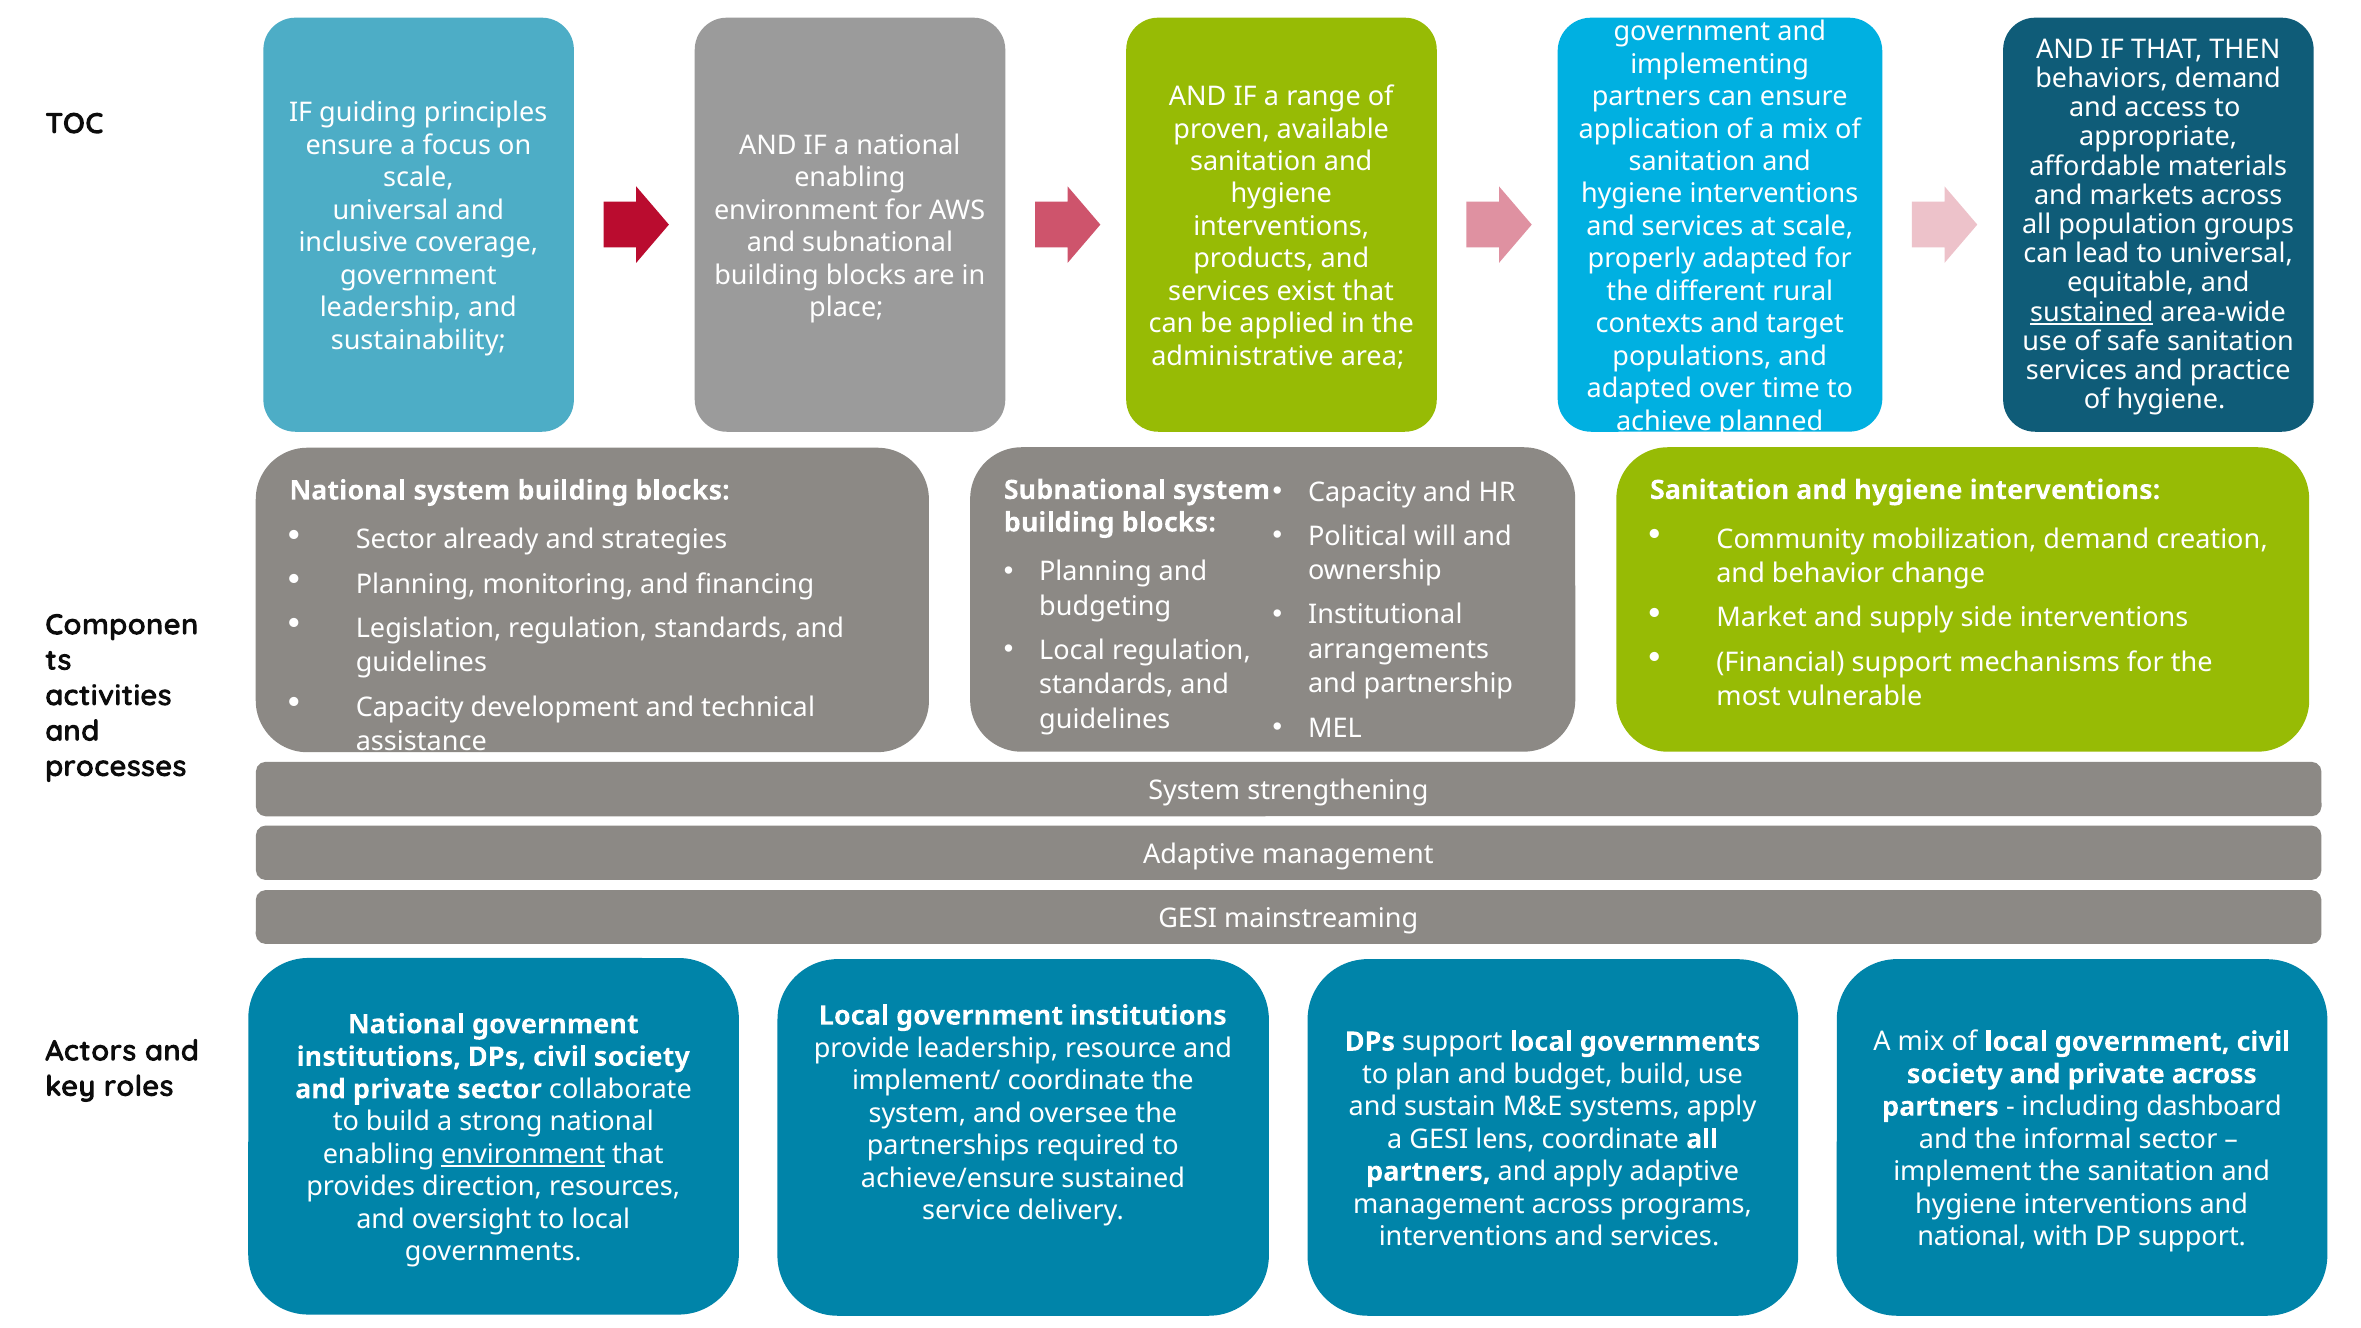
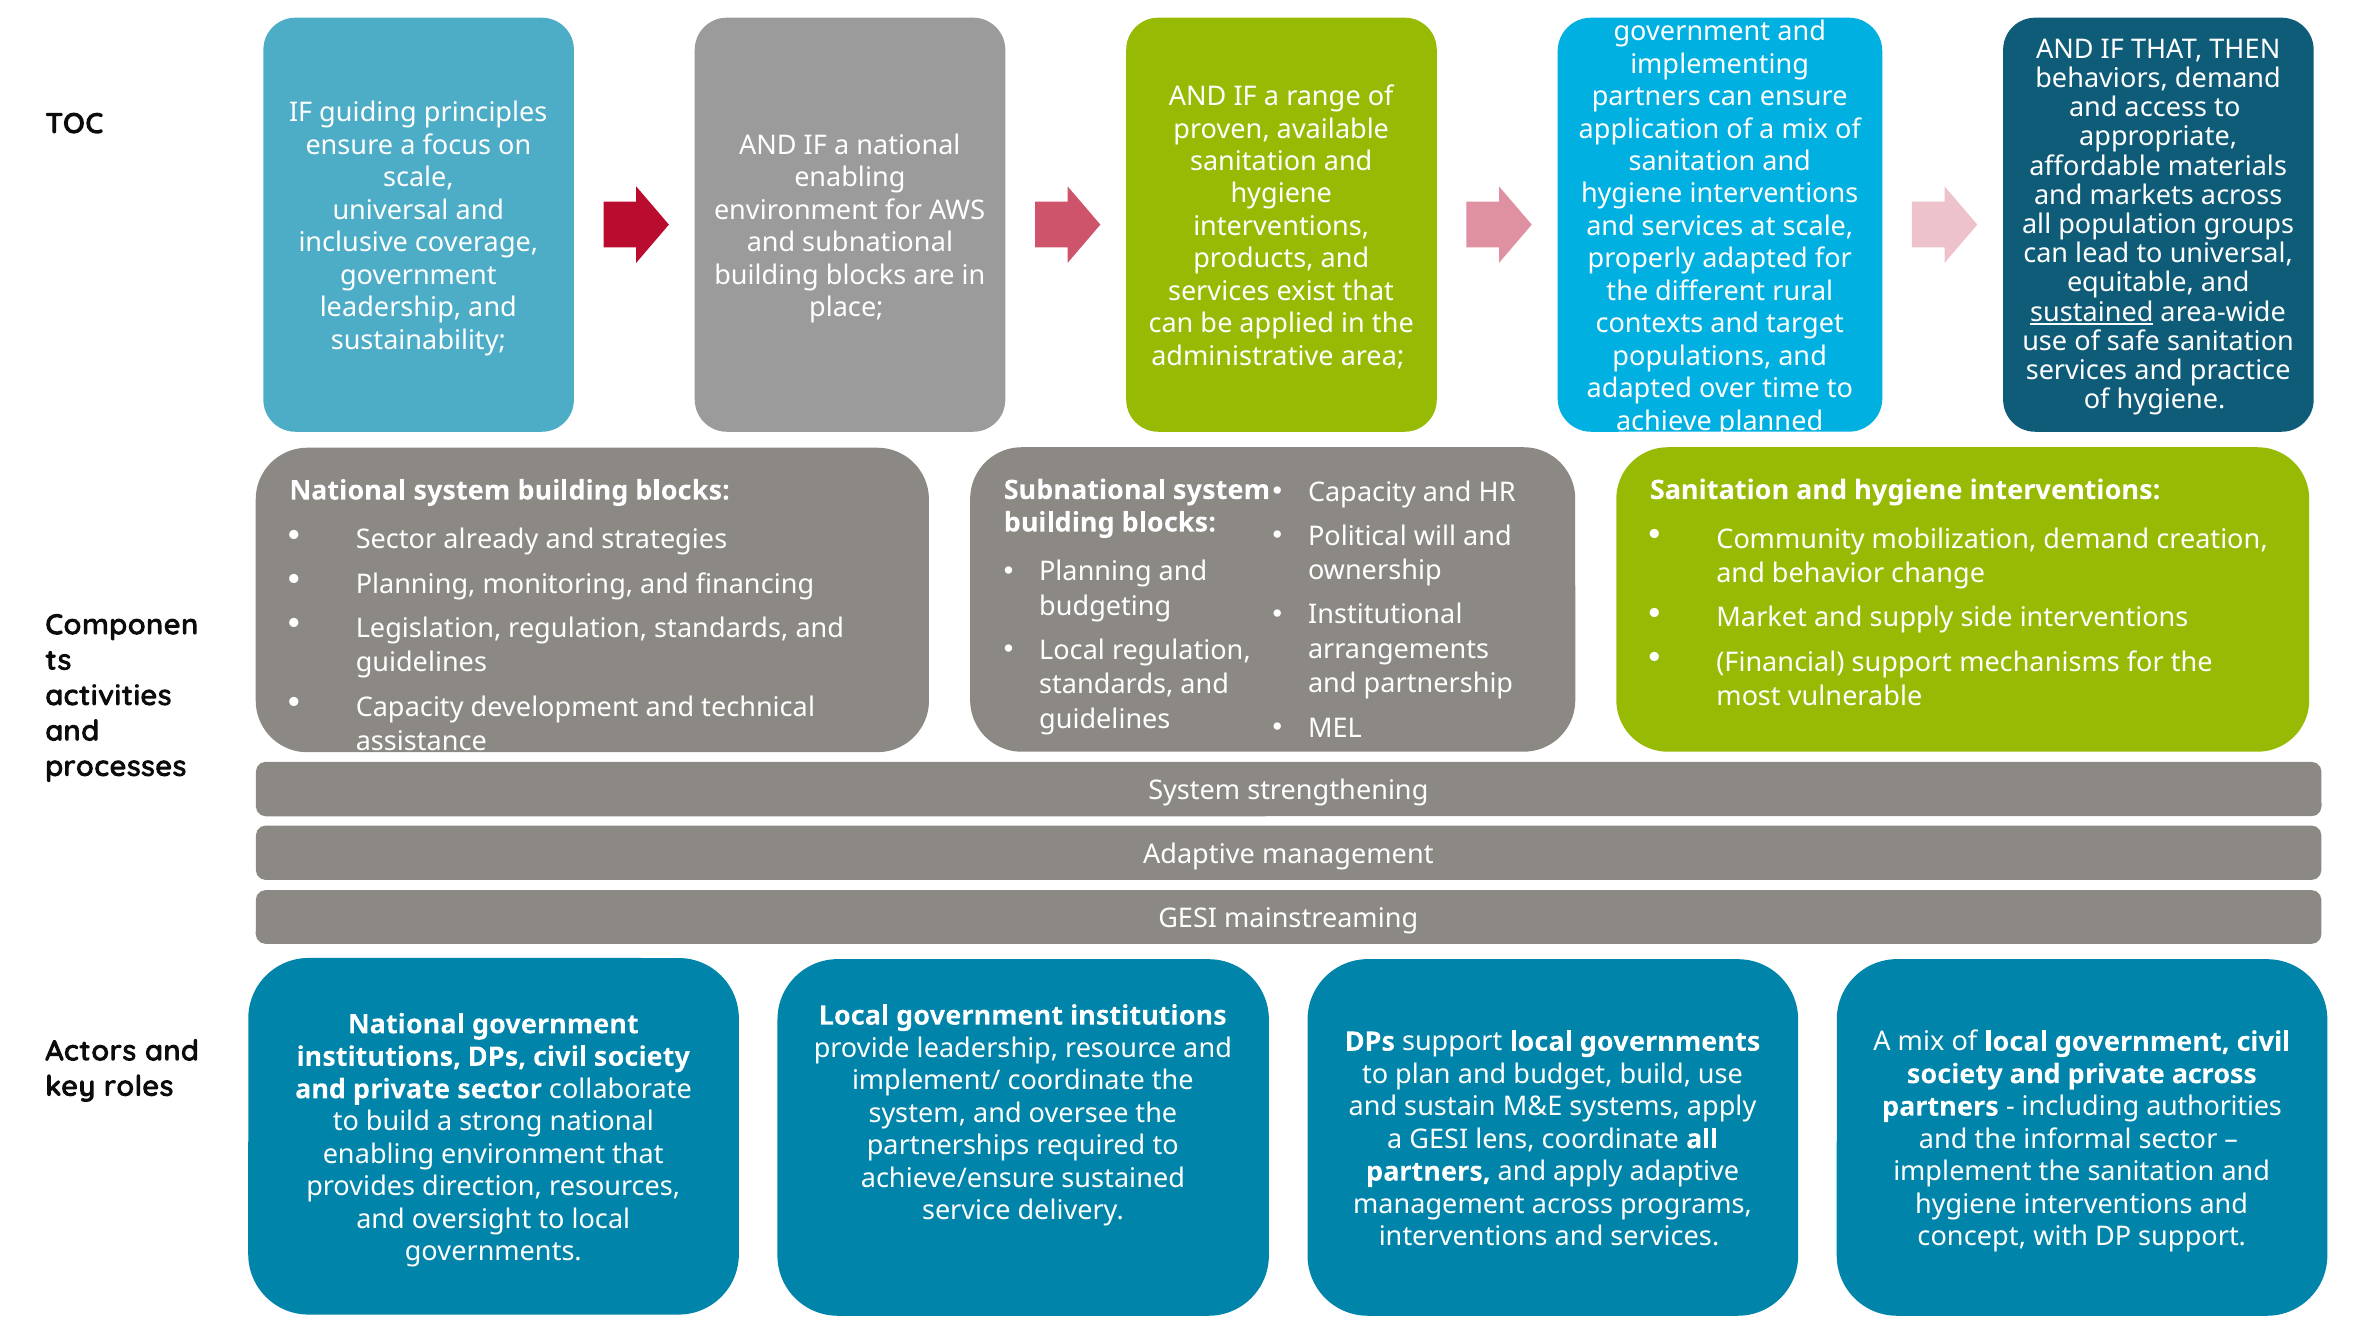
dashboard: dashboard -> authorities
environment at (523, 1154) underline: present -> none
national at (1972, 1237): national -> concept
